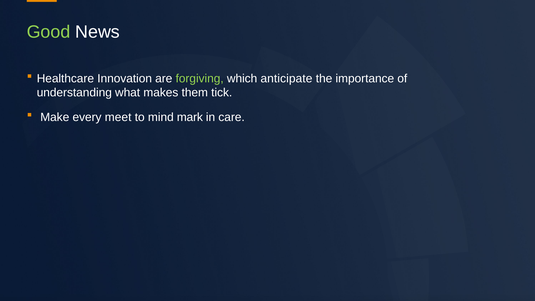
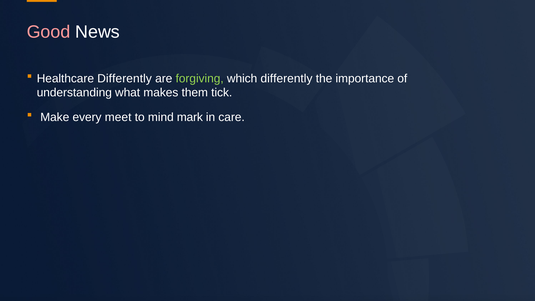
Good colour: light green -> pink
Healthcare Innovation: Innovation -> Differently
which anticipate: anticipate -> differently
